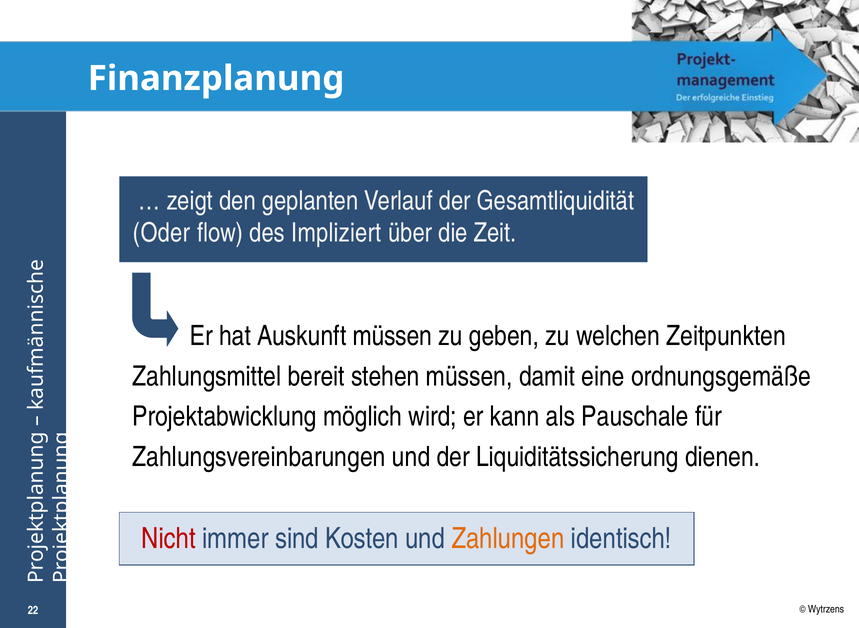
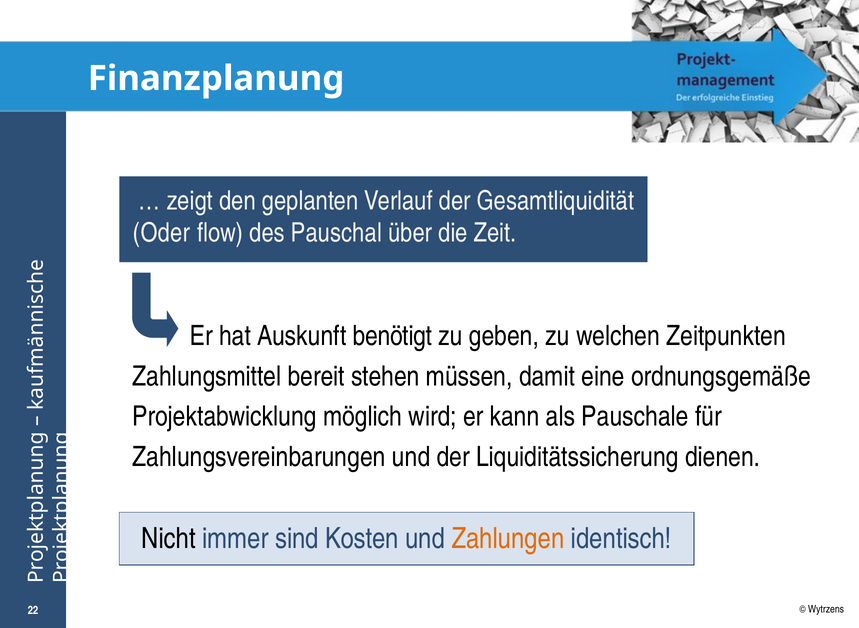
Impliziert: Impliziert -> Pauschal
Auskunft müssen: müssen -> benötigt
Nicht colour: red -> black
